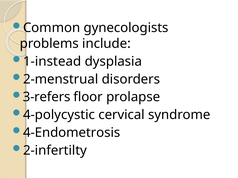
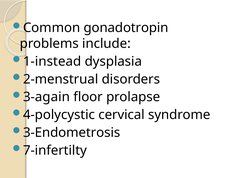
gynecologists: gynecologists -> gonadotropin
3-refers: 3-refers -> 3-again
4-Endometrosis: 4-Endometrosis -> 3-Endometrosis
2-infertilty: 2-infertilty -> 7-infertilty
